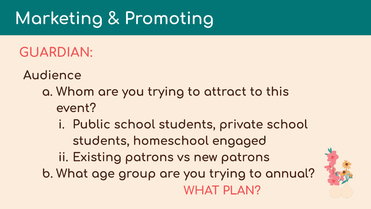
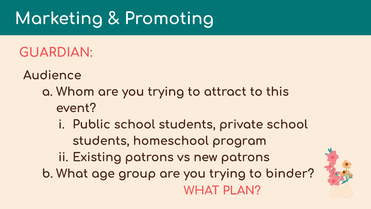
engaged: engaged -> program
annual: annual -> binder
